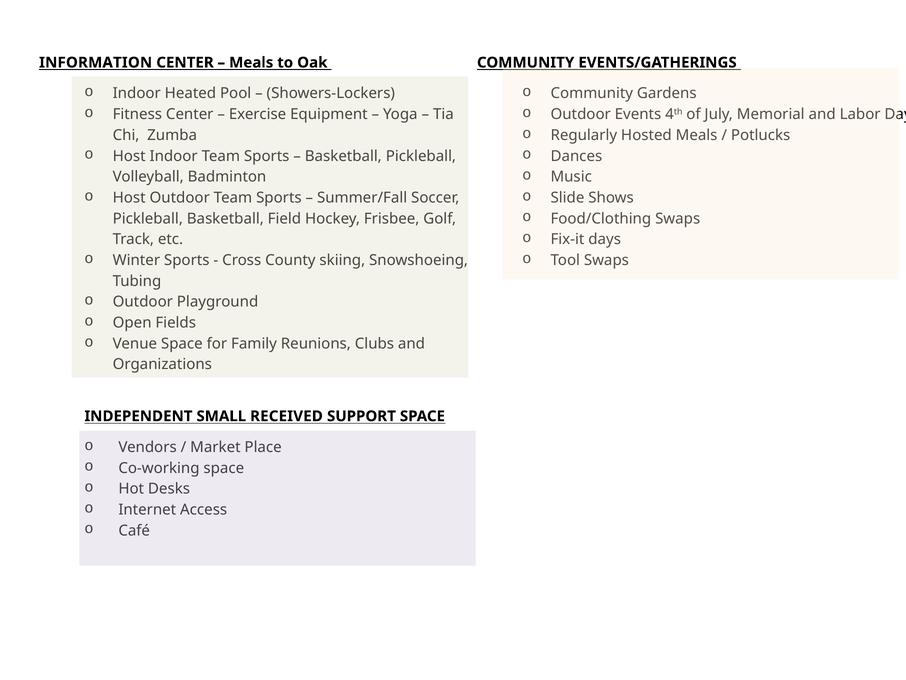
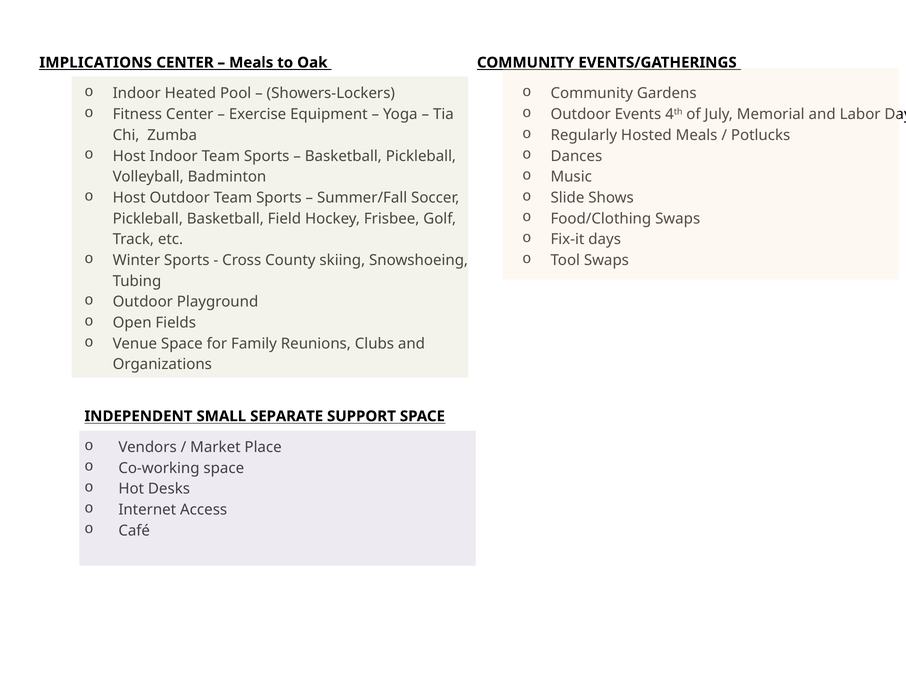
INFORMATION: INFORMATION -> IMPLICATIONS
RECEIVED: RECEIVED -> SEPARATE
